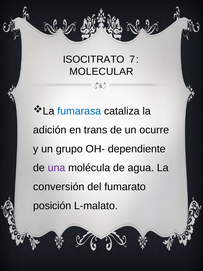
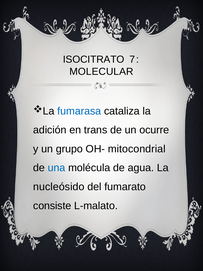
dependiente: dependiente -> mitocondrial
una colour: purple -> blue
conversión: conversión -> nucleósido
posición: posición -> consiste
